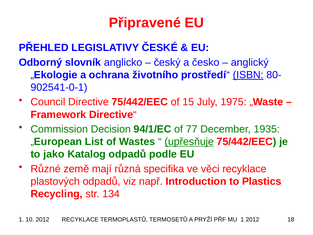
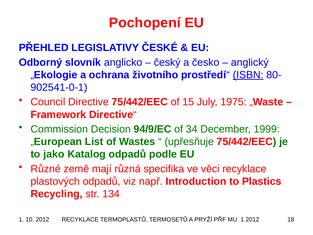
Připravené: Připravené -> Pochopení
94/1/EC: 94/1/EC -> 94/9/EC
77: 77 -> 34
1935: 1935 -> 1999
upřesňuje underline: present -> none
